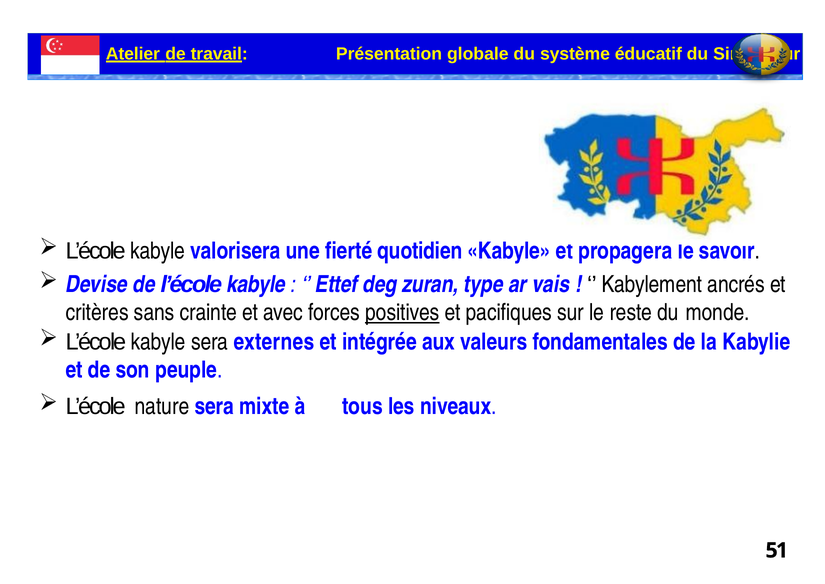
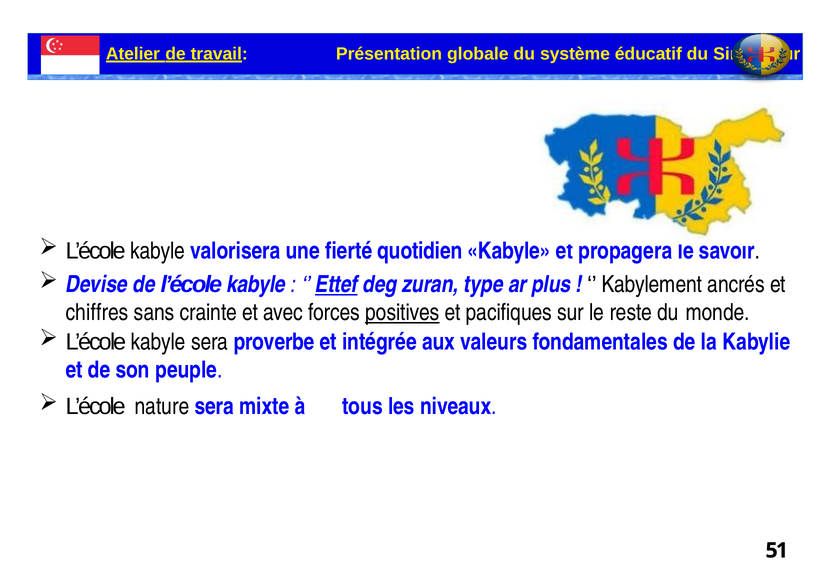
Ettef underline: none -> present
vais: vais -> plus
critères: critères -> chiffres
externes: externes -> proverbe
